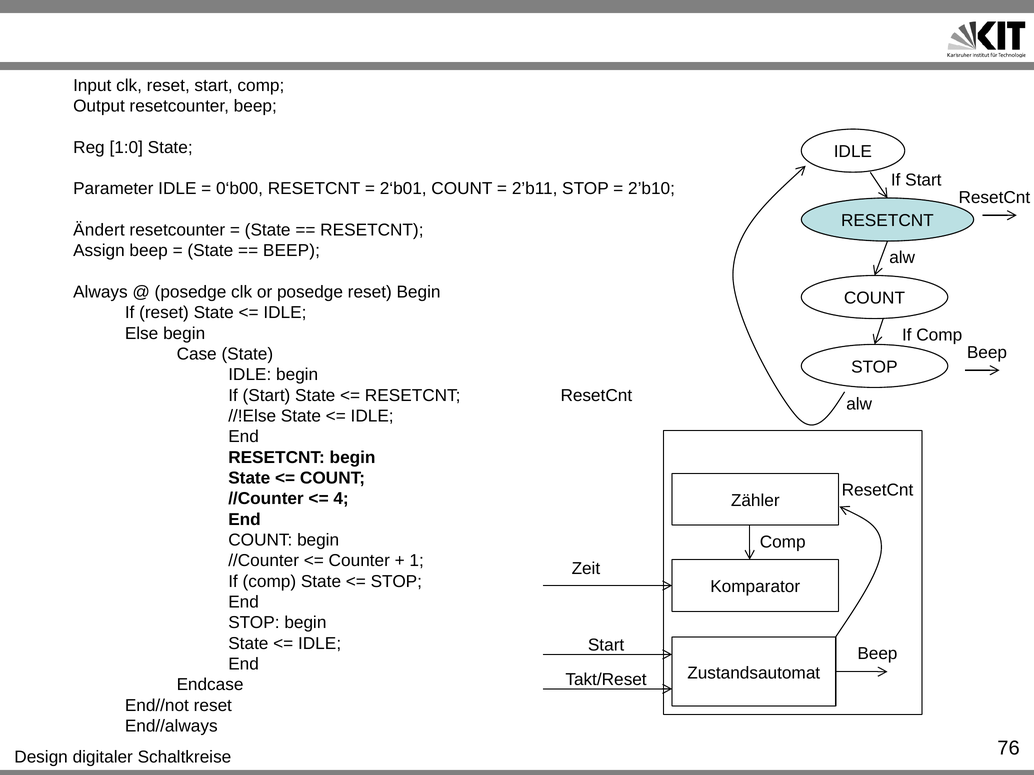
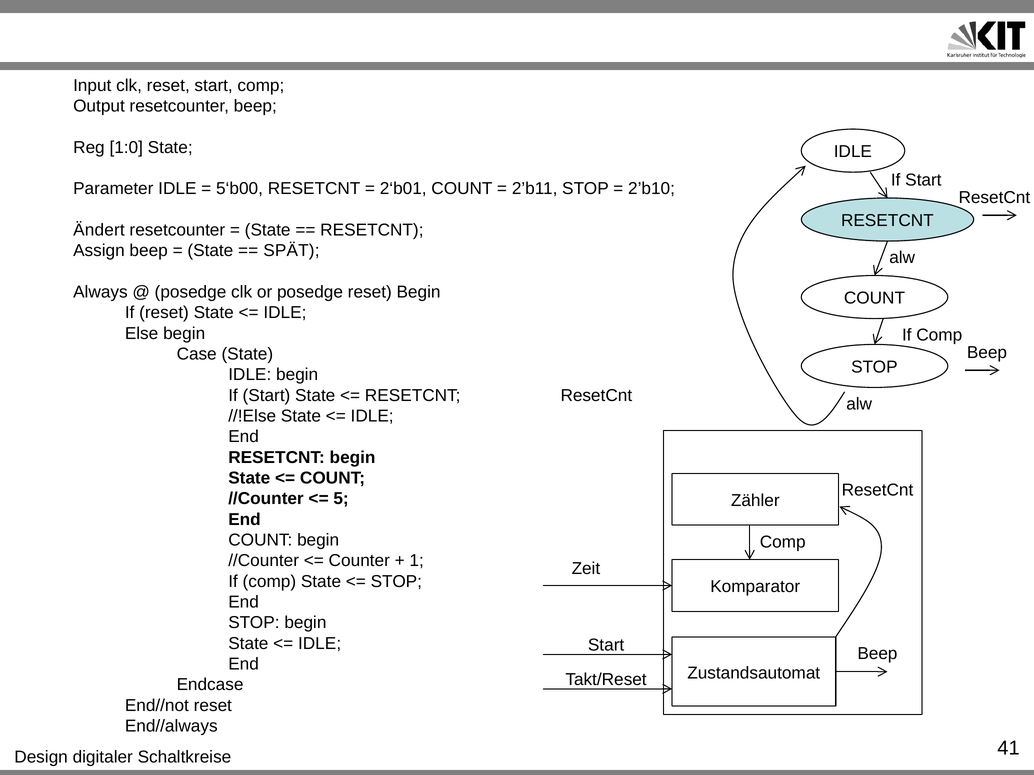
0‘b00: 0‘b00 -> 5‘b00
BEEP at (291, 251): BEEP -> SPÄT
4: 4 -> 5
76: 76 -> 41
